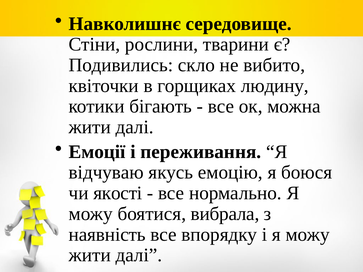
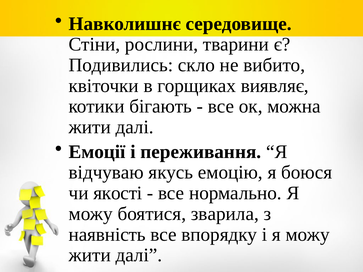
людину: людину -> виявляє
вибрала: вибрала -> зварила
